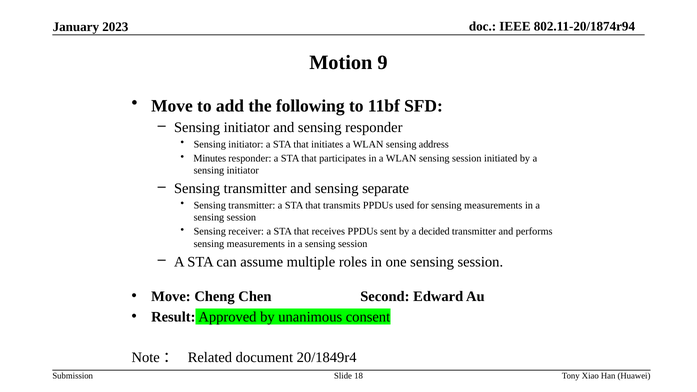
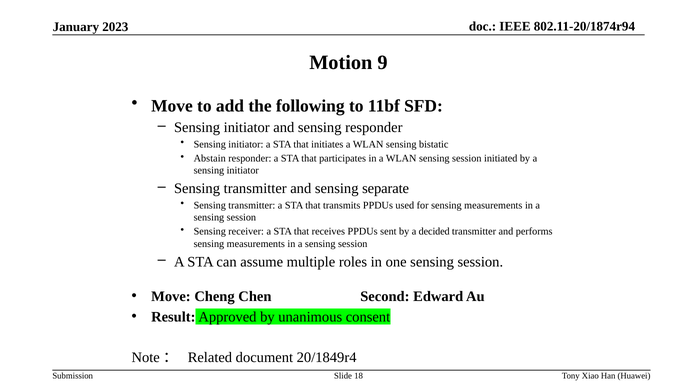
address: address -> bistatic
Minutes: Minutes -> Abstain
